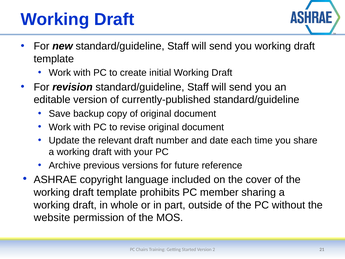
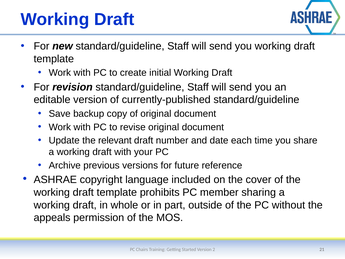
website: website -> appeals
